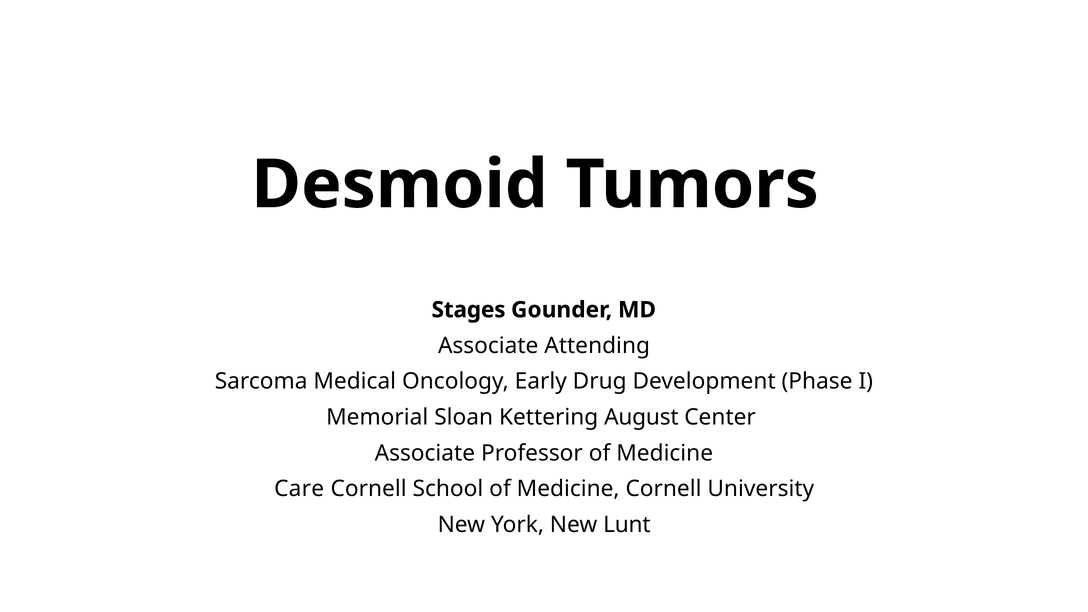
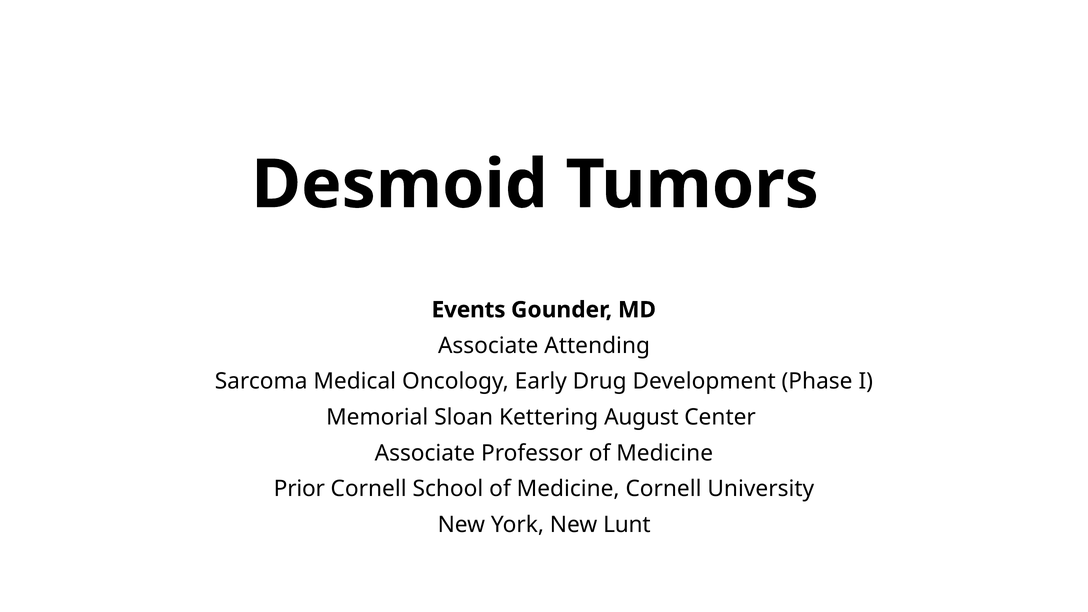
Stages: Stages -> Events
Care: Care -> Prior
